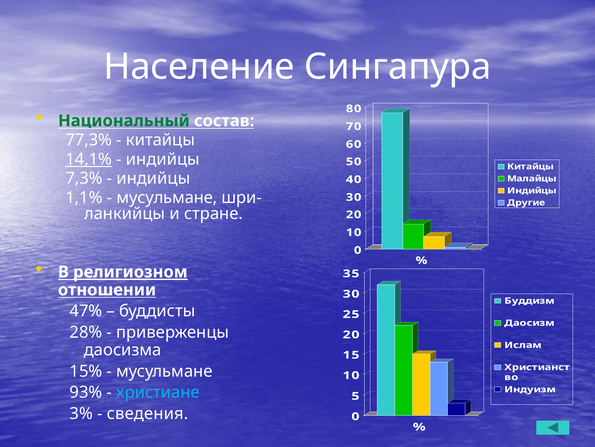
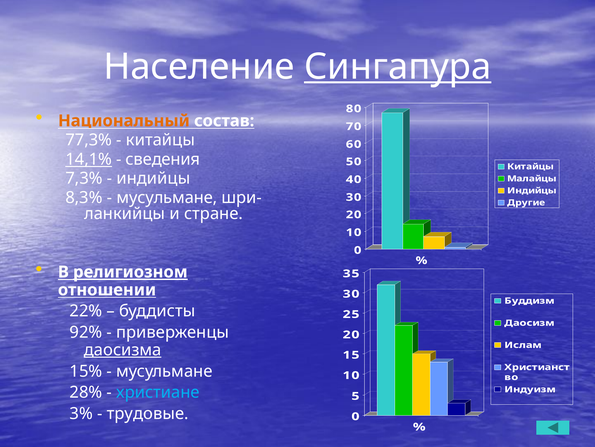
Сингапура underline: none -> present
Национальный colour: green -> orange
индийцы at (163, 159): индийцы -> сведения
1,1%: 1,1% -> 8,3%
47%: 47% -> 22%
28%: 28% -> 92%
даосизма underline: none -> present
93%: 93% -> 28%
сведения: сведения -> трудовые
